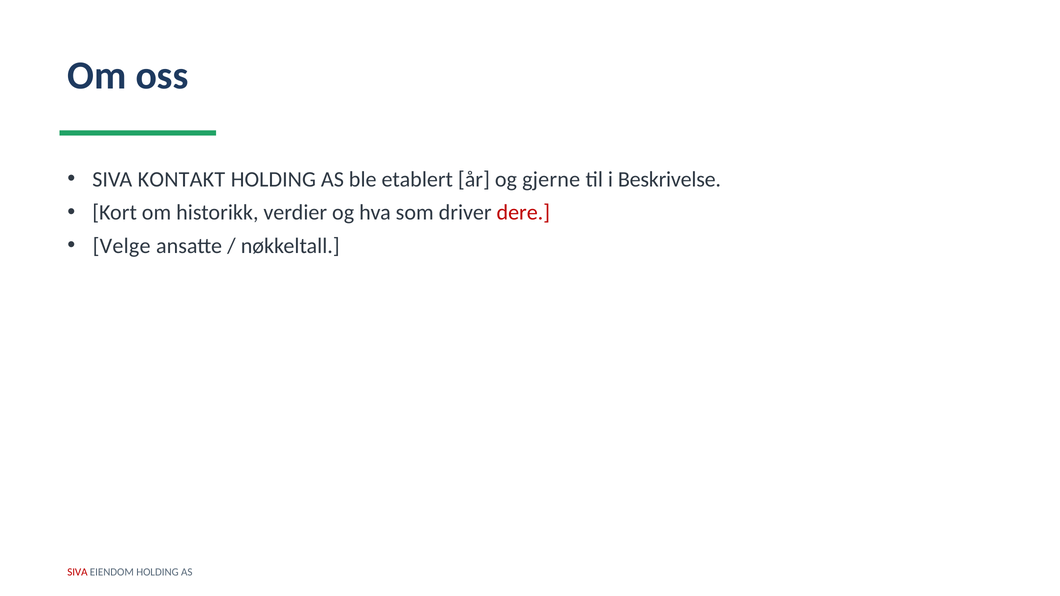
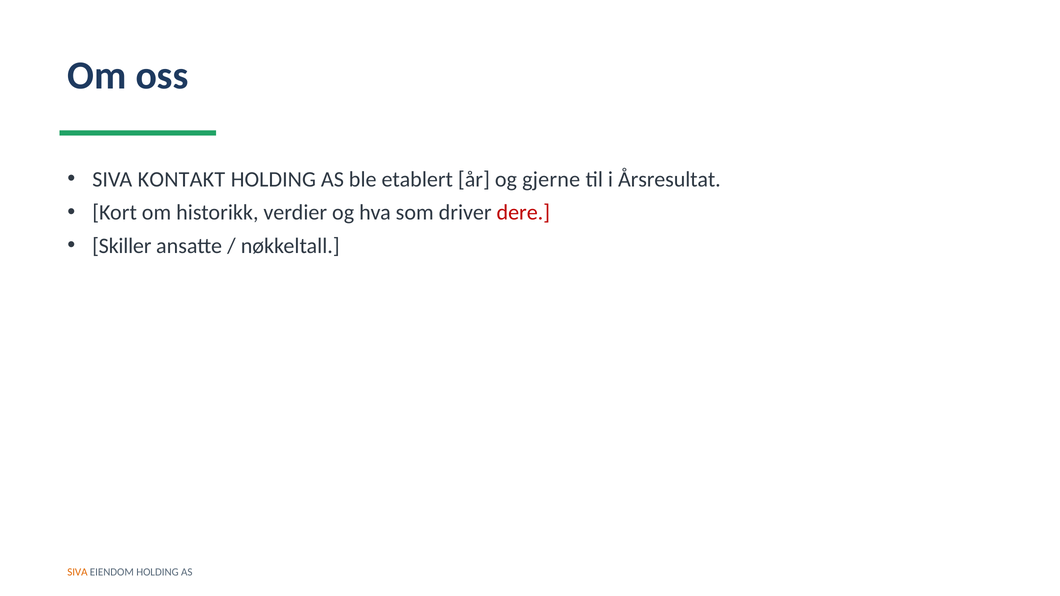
Beskrivelse: Beskrivelse -> Årsresultat
Velge: Velge -> Skiller
SIVA at (77, 572) colour: red -> orange
